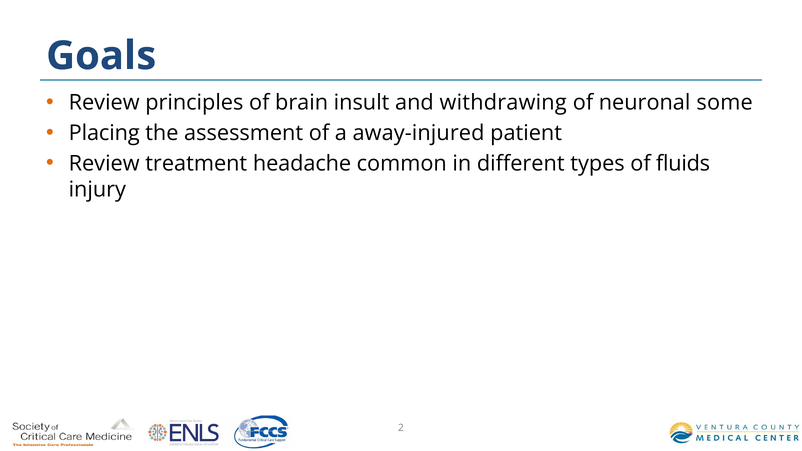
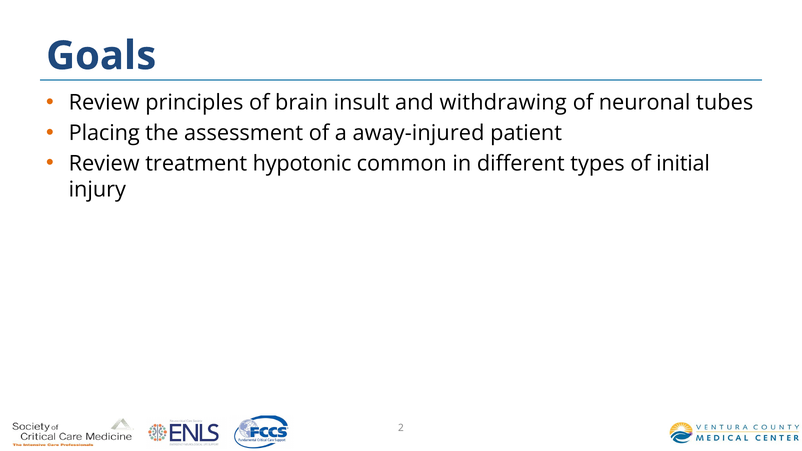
some: some -> tubes
headache: headache -> hypotonic
fluids: fluids -> initial
